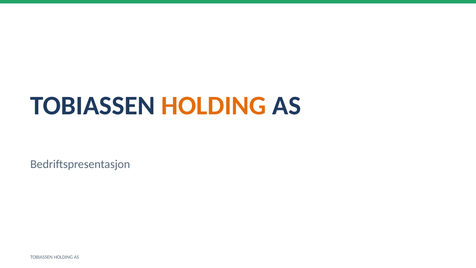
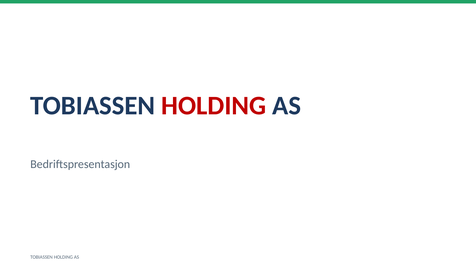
HOLDING at (214, 106) colour: orange -> red
